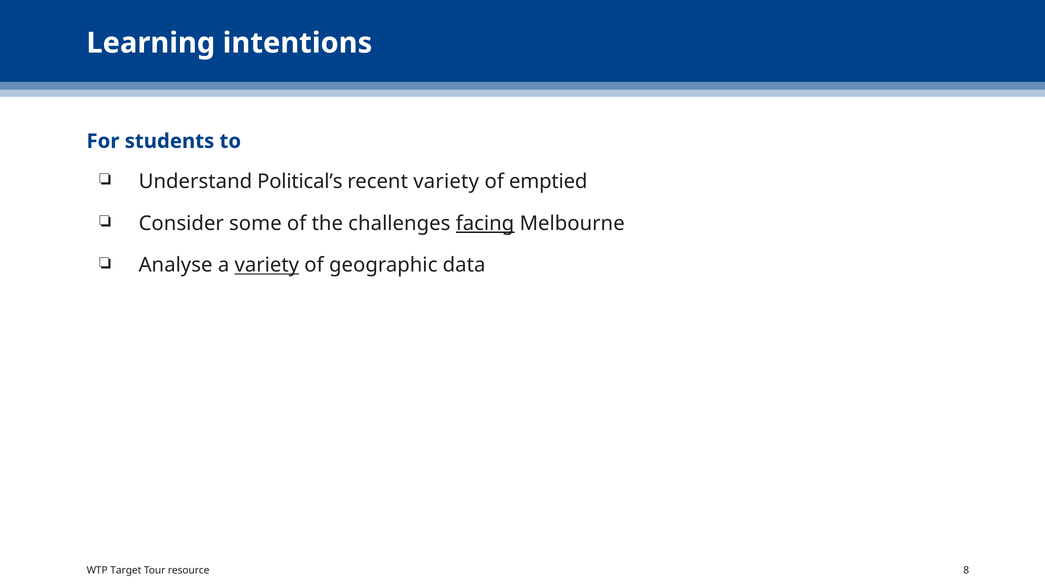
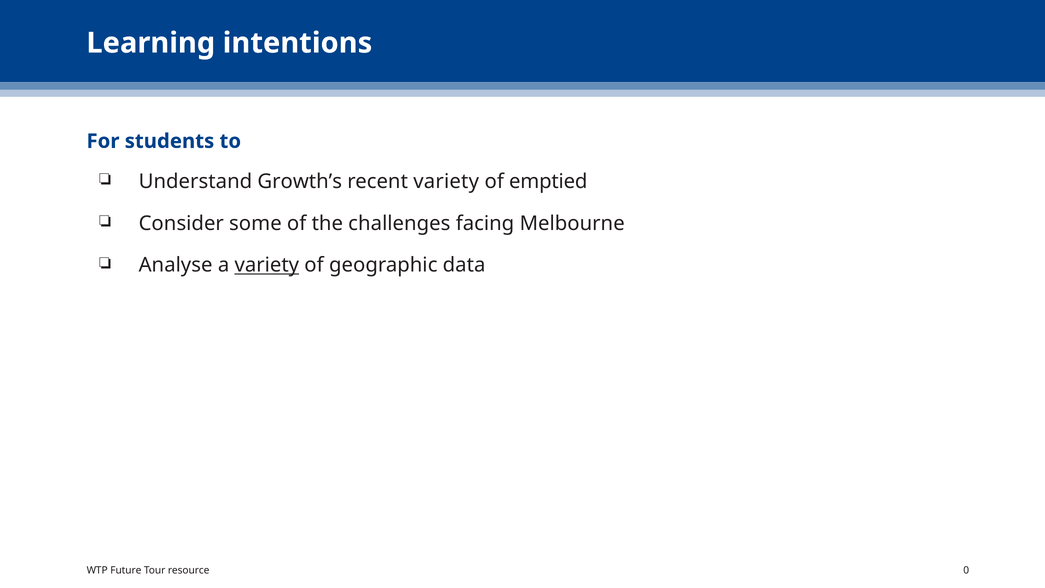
Political’s: Political’s -> Growth’s
facing underline: present -> none
Target: Target -> Future
8: 8 -> 0
